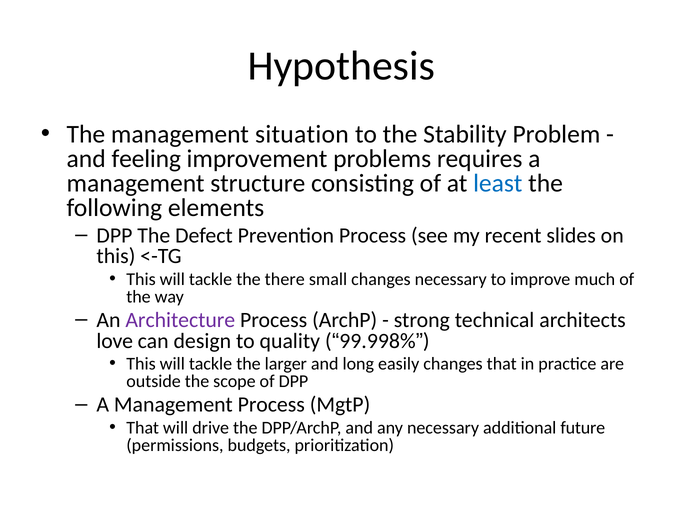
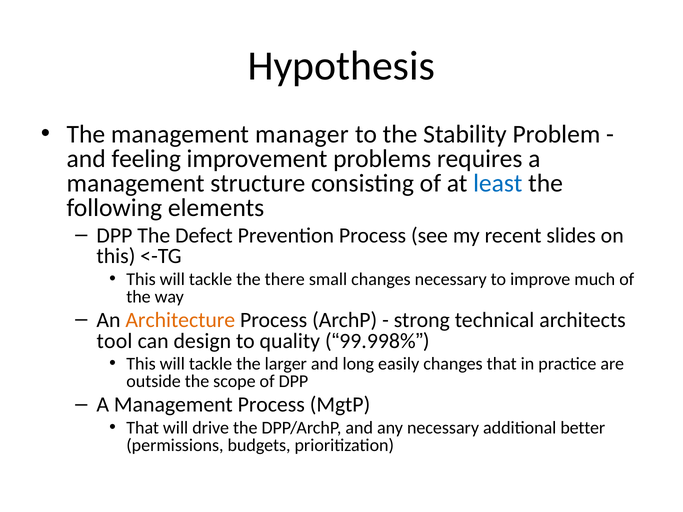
situation: situation -> manager
Architecture colour: purple -> orange
love: love -> tool
future: future -> better
